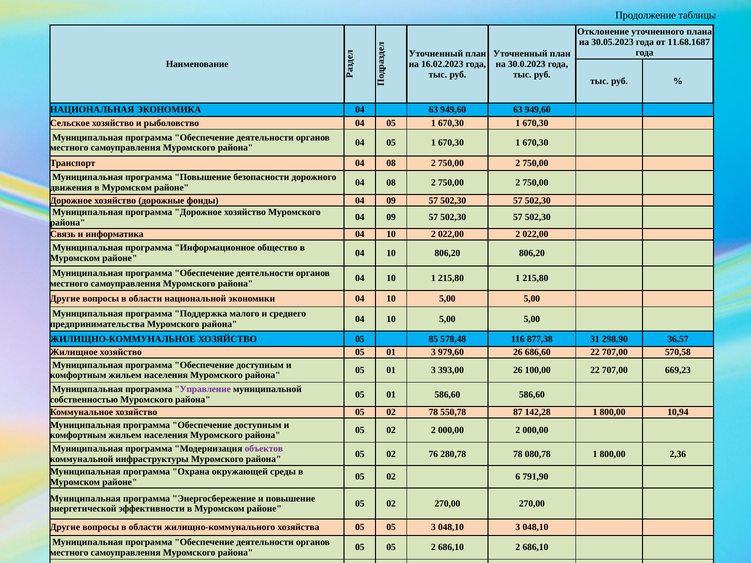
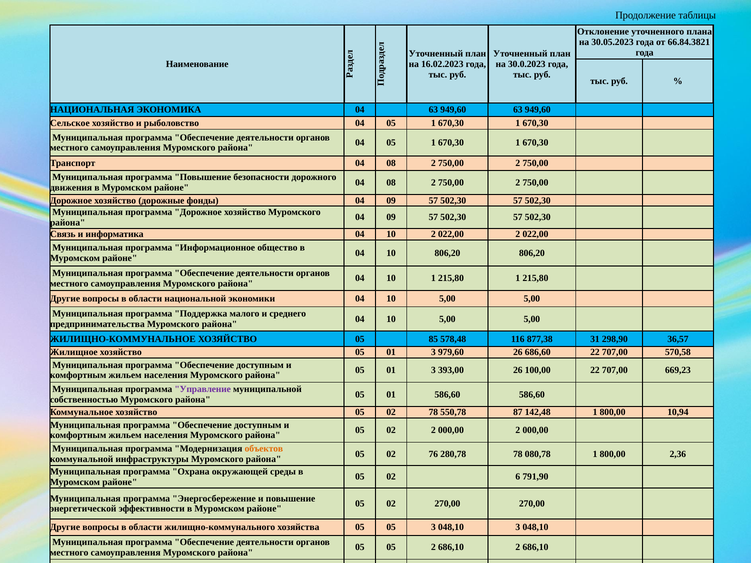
11.68.1687: 11.68.1687 -> 66.84.3821
142,28: 142,28 -> 142,48
объектов colour: purple -> orange
